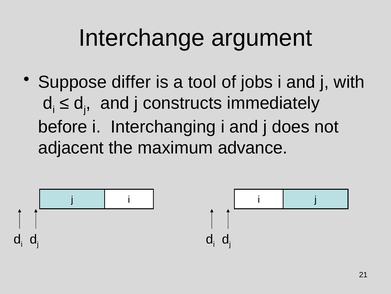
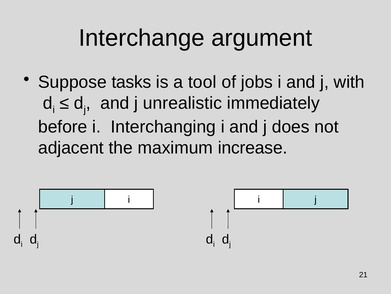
differ: differ -> tasks
constructs: constructs -> unrealistic
advance: advance -> increase
